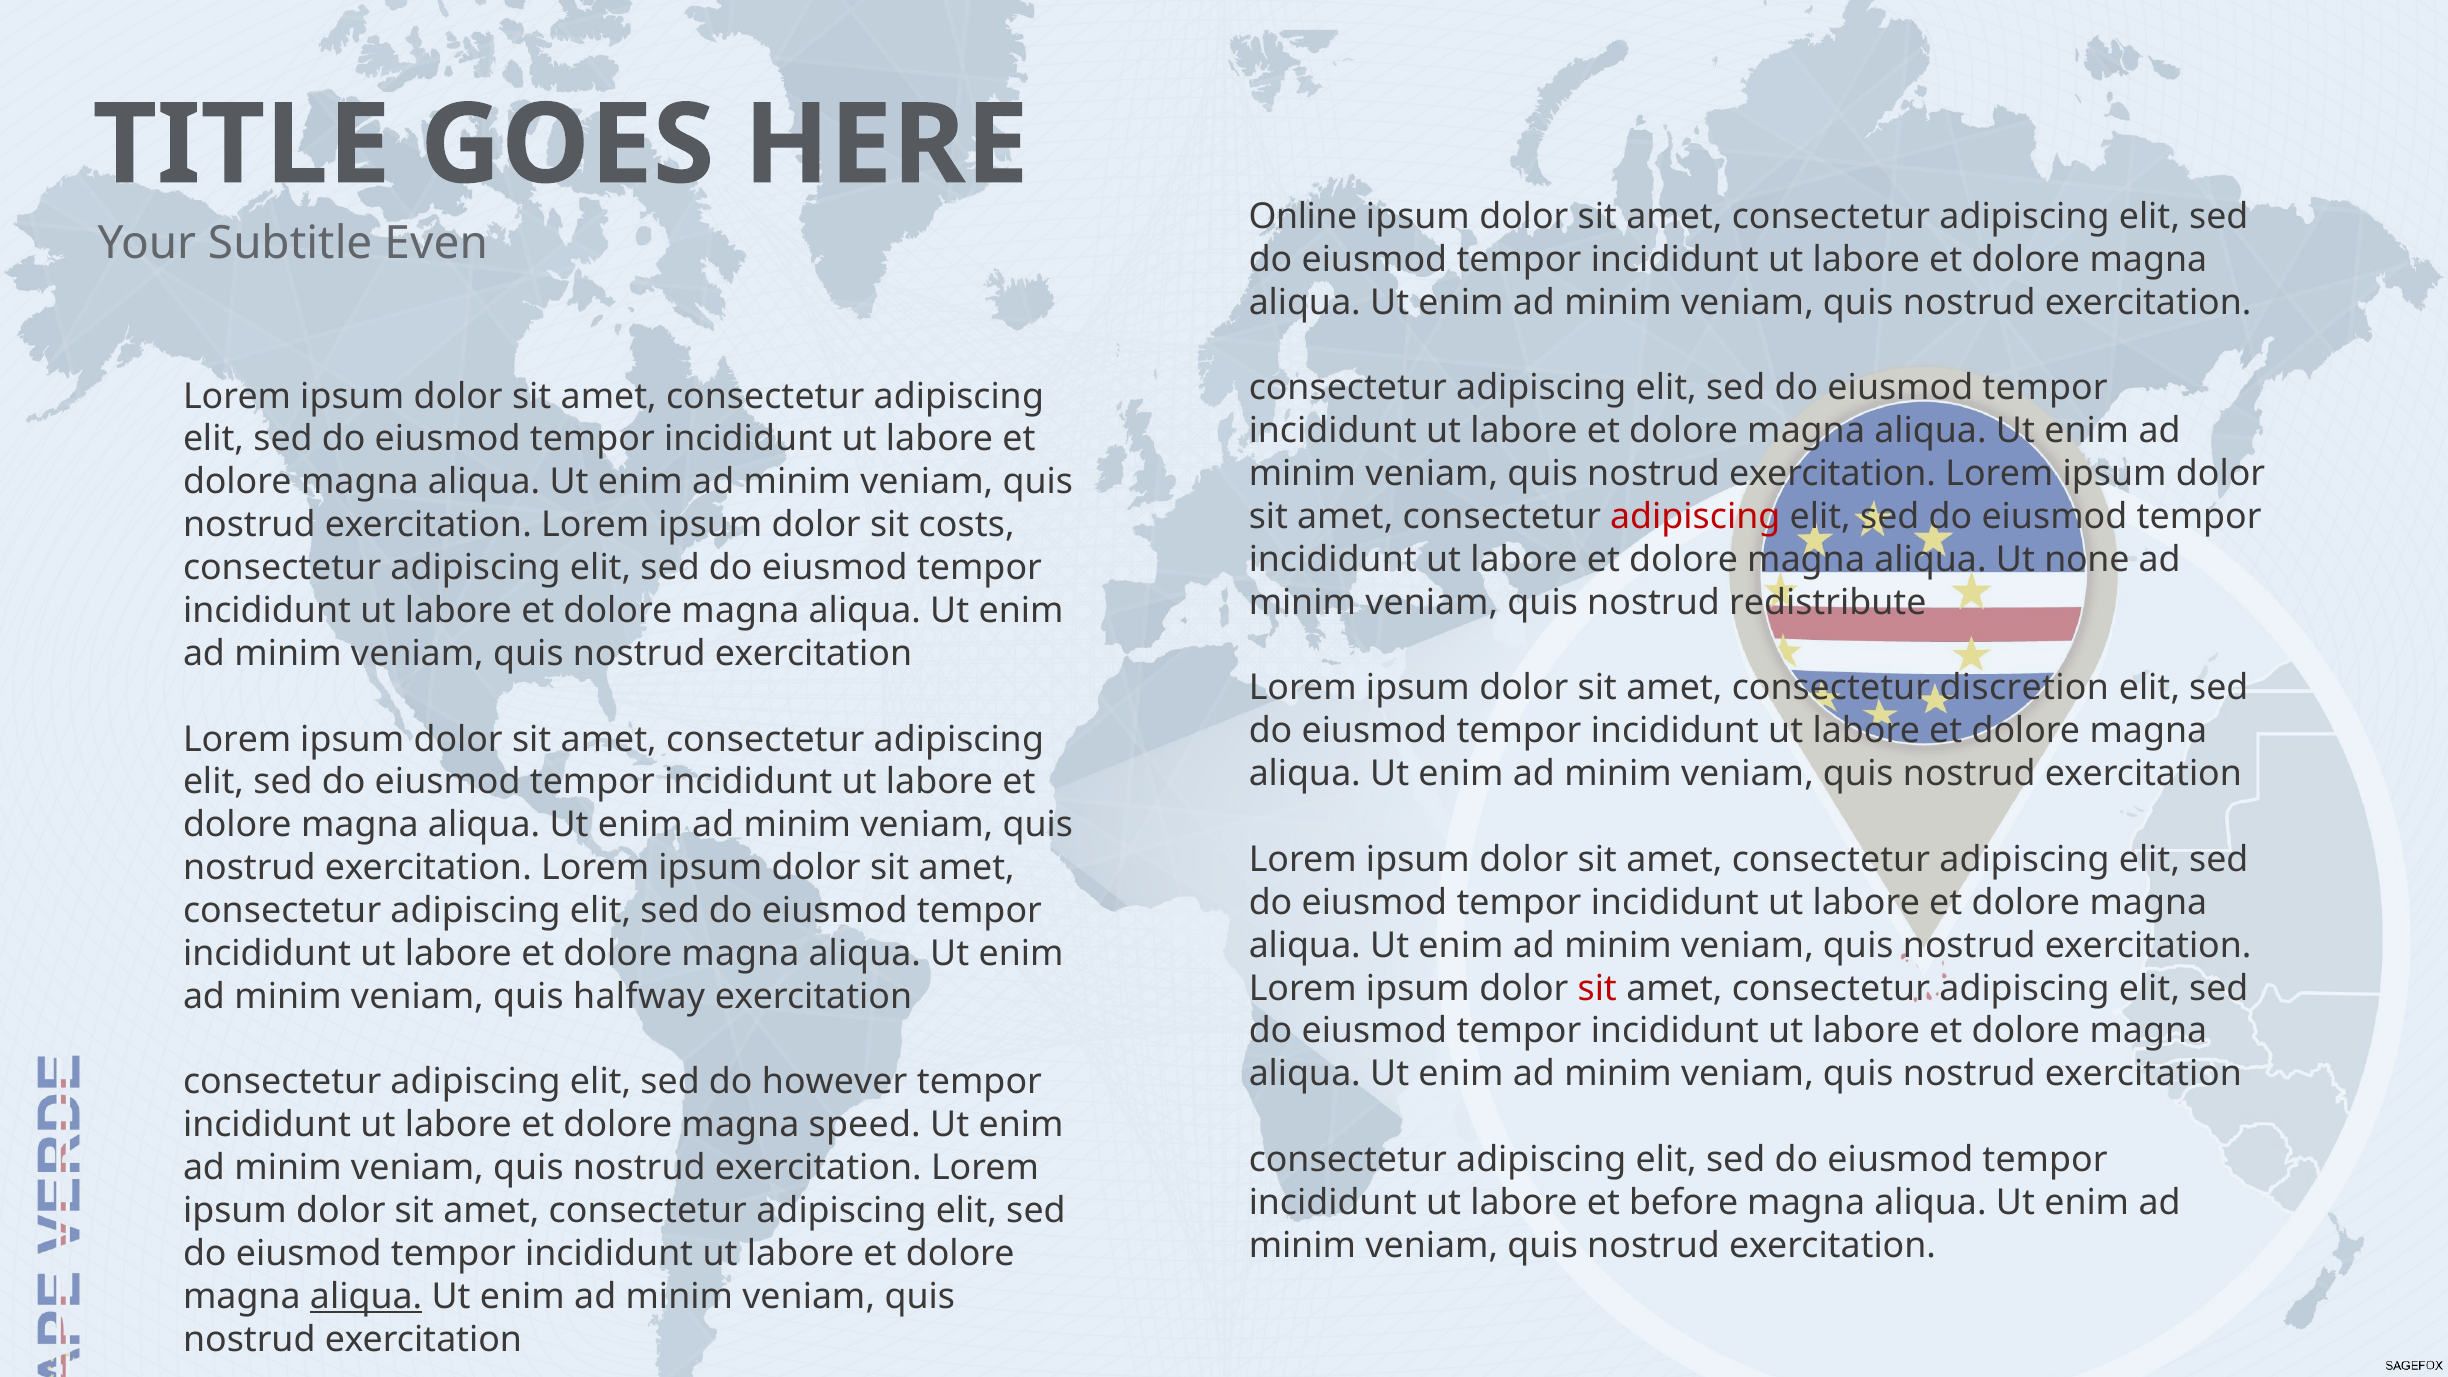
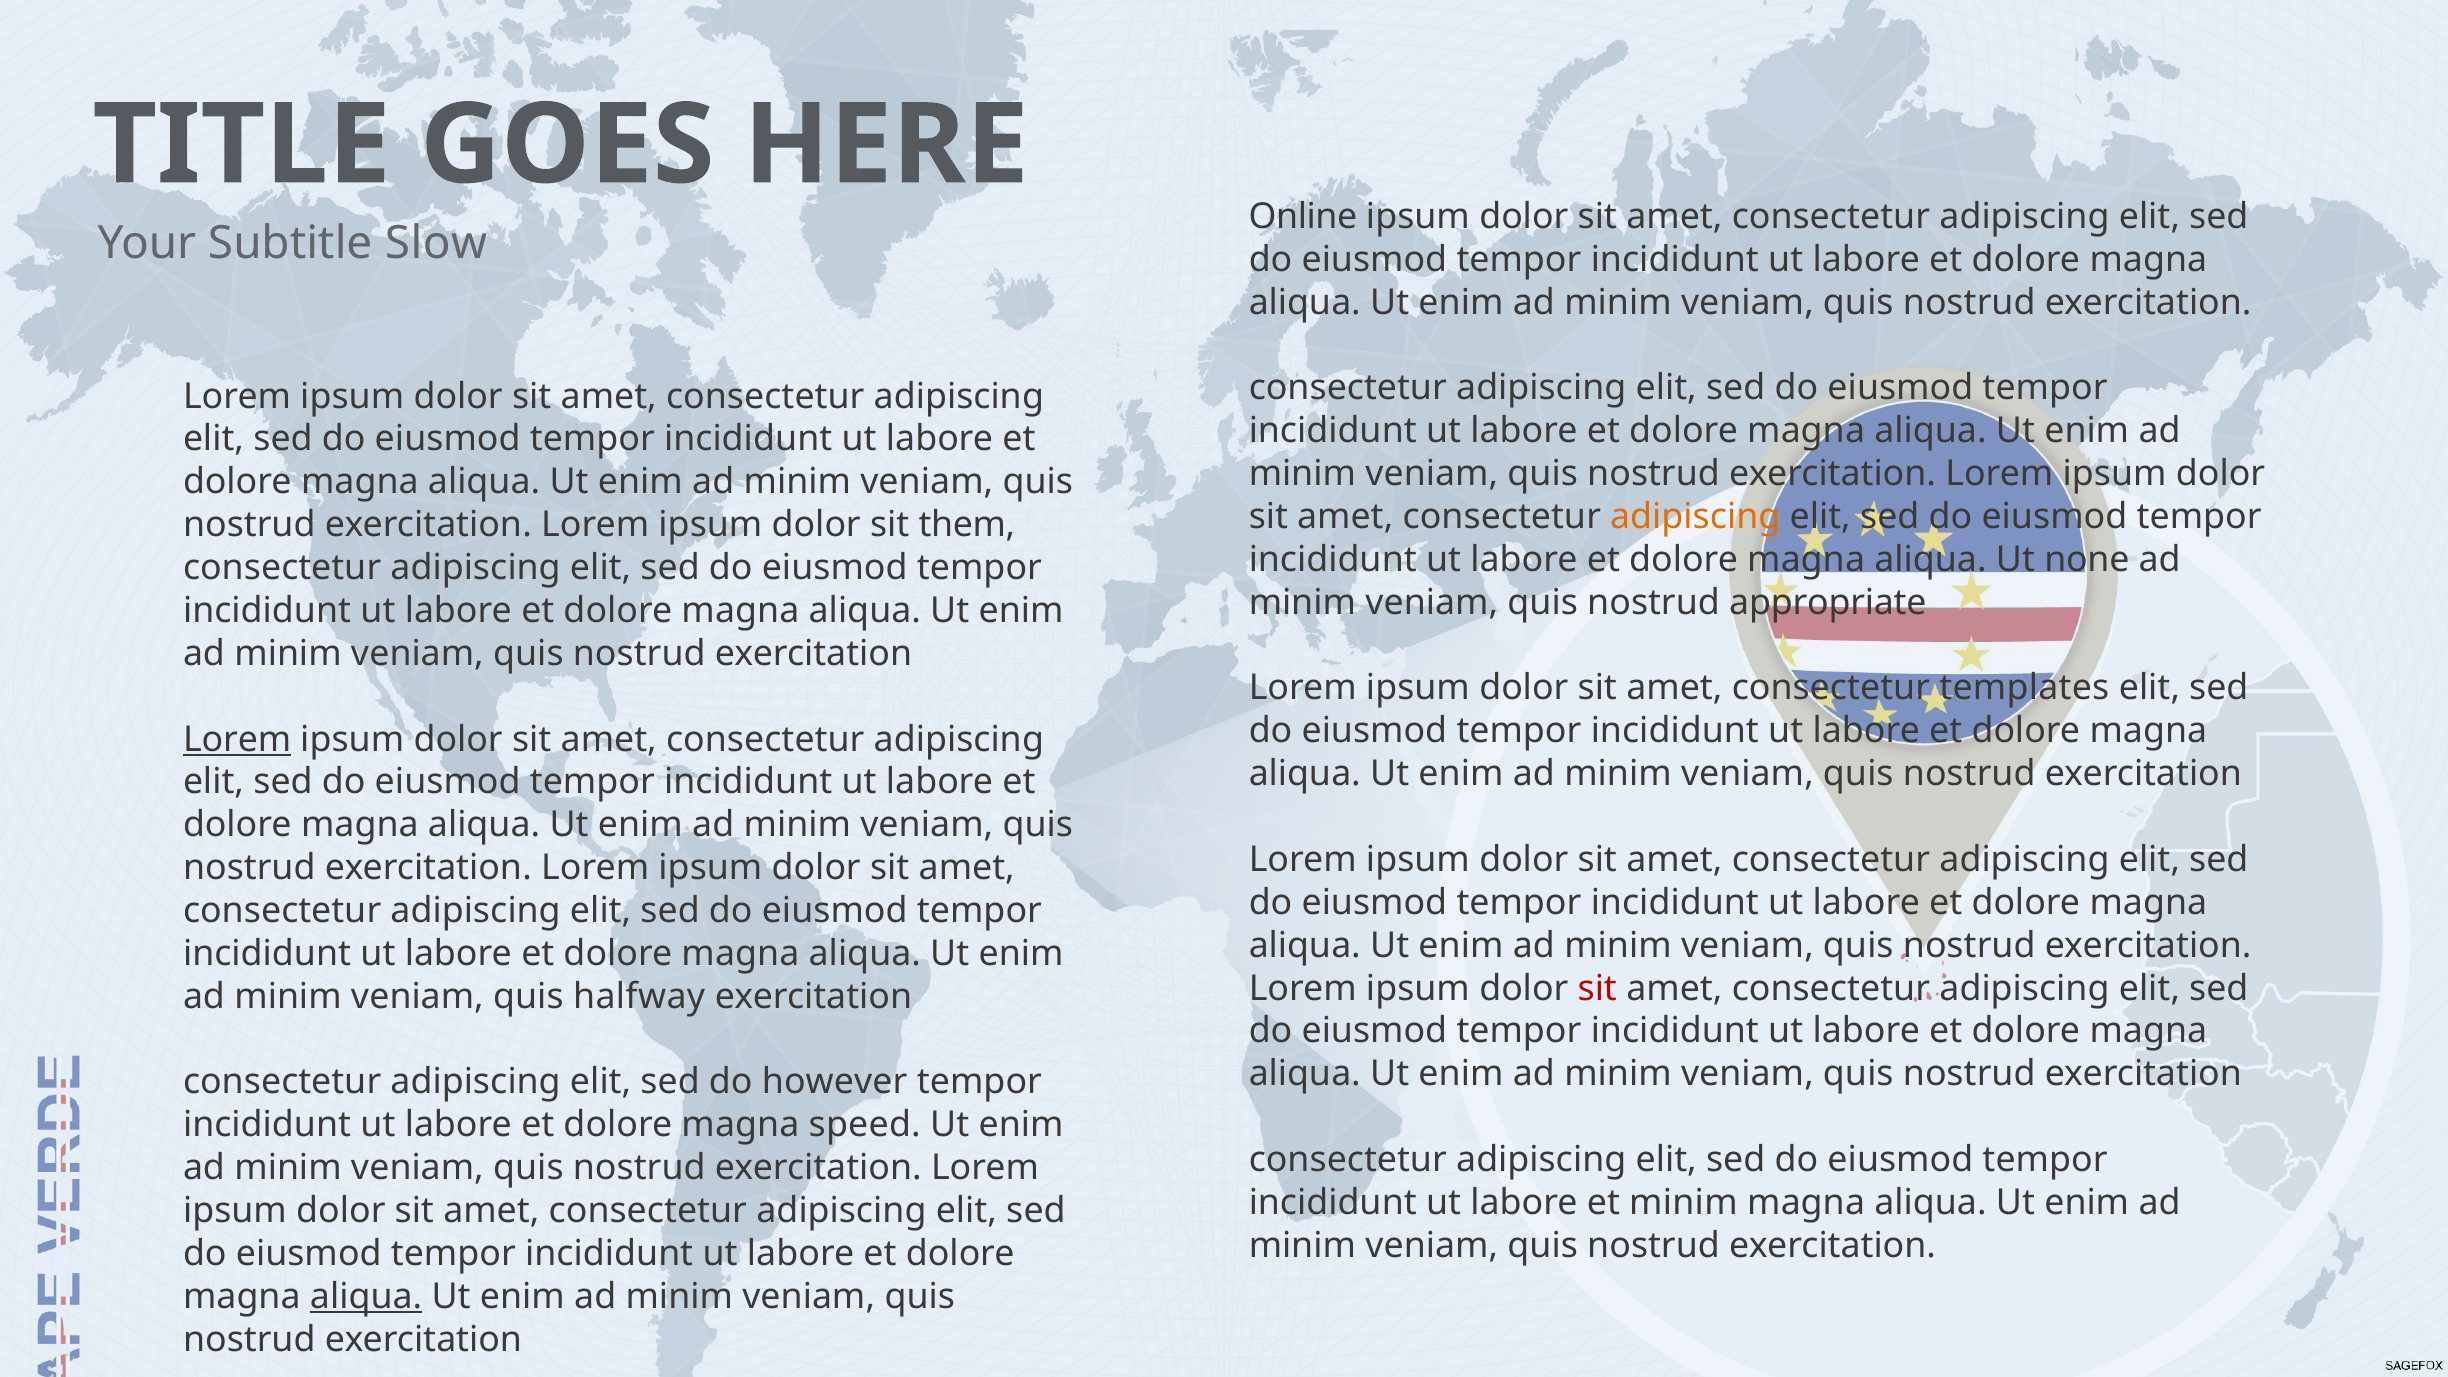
Even: Even -> Slow
adipiscing at (1695, 517) colour: red -> orange
costs: costs -> them
redistribute: redistribute -> appropriate
discretion: discretion -> templates
Lorem at (237, 739) underline: none -> present
et before: before -> minim
